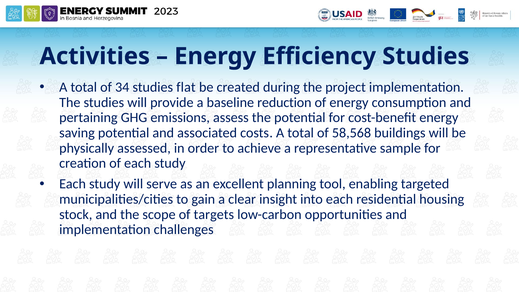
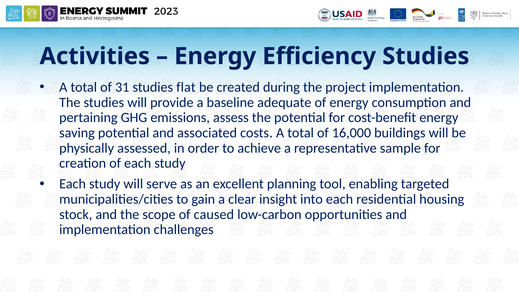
34: 34 -> 31
reduction: reduction -> adequate
58,568: 58,568 -> 16,000
targets: targets -> caused
